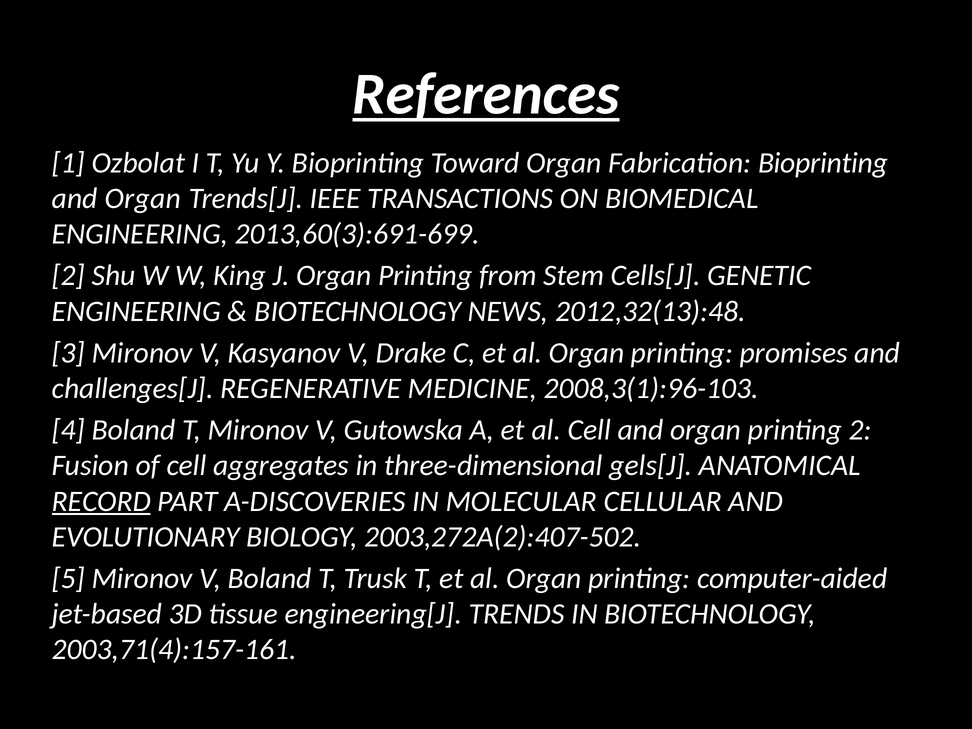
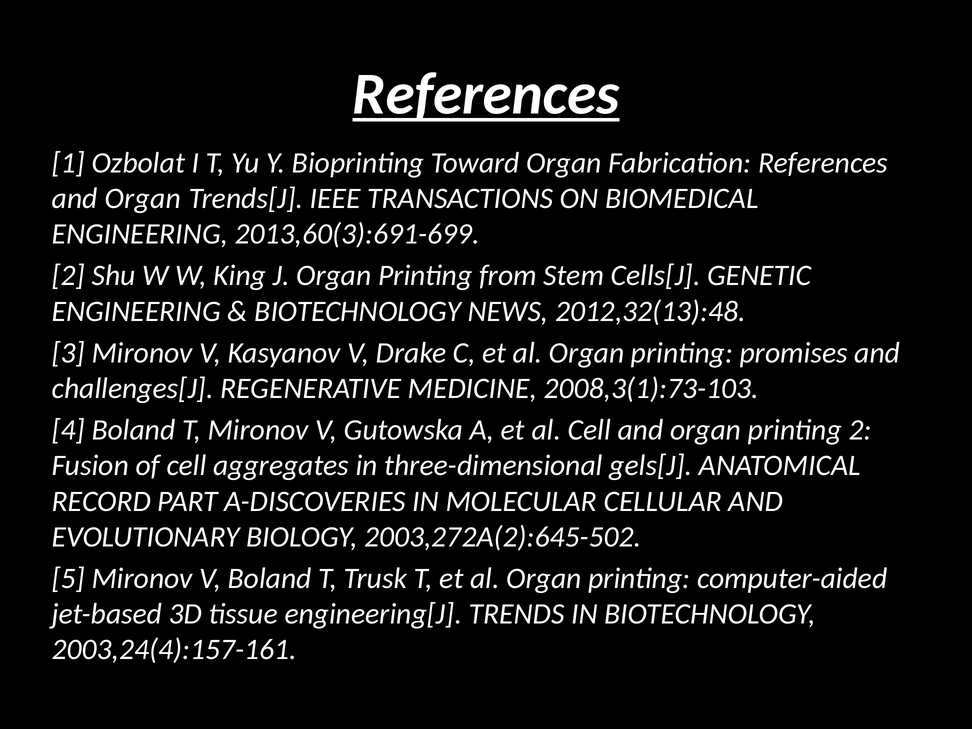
Fabrication Bioprinting: Bioprinting -> References
2008,3(1):96-103: 2008,3(1):96-103 -> 2008,3(1):73-103
RECORD underline: present -> none
2003,272A(2):407-502: 2003,272A(2):407-502 -> 2003,272A(2):645-502
2003,71(4):157-161: 2003,71(4):157-161 -> 2003,24(4):157-161
